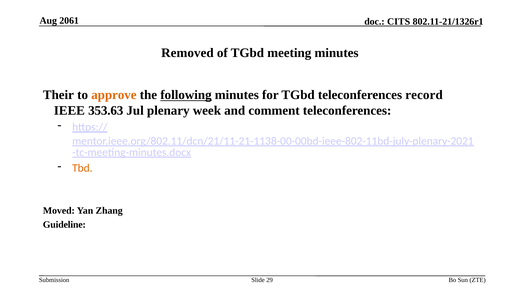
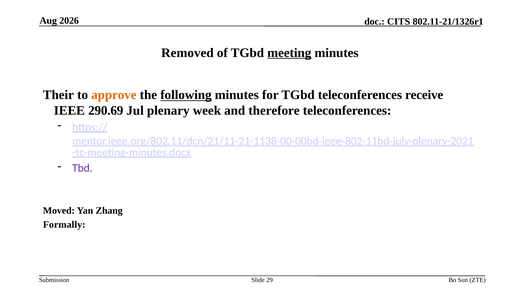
2061: 2061 -> 2026
meeting underline: none -> present
record: record -> receive
353.63: 353.63 -> 290.69
comment: comment -> therefore
Tbd colour: orange -> purple
Guideline: Guideline -> Formally
